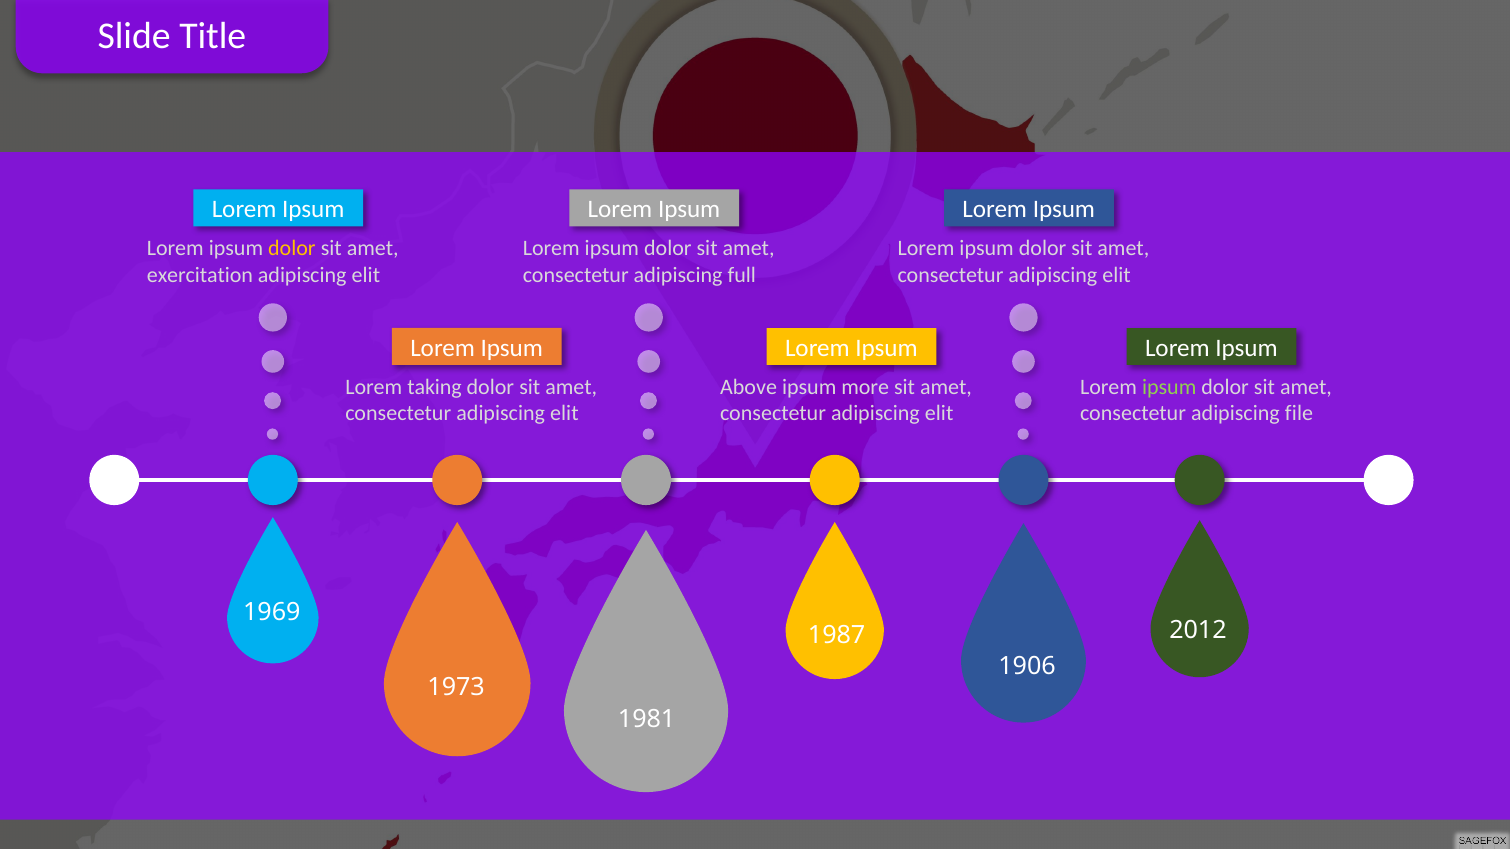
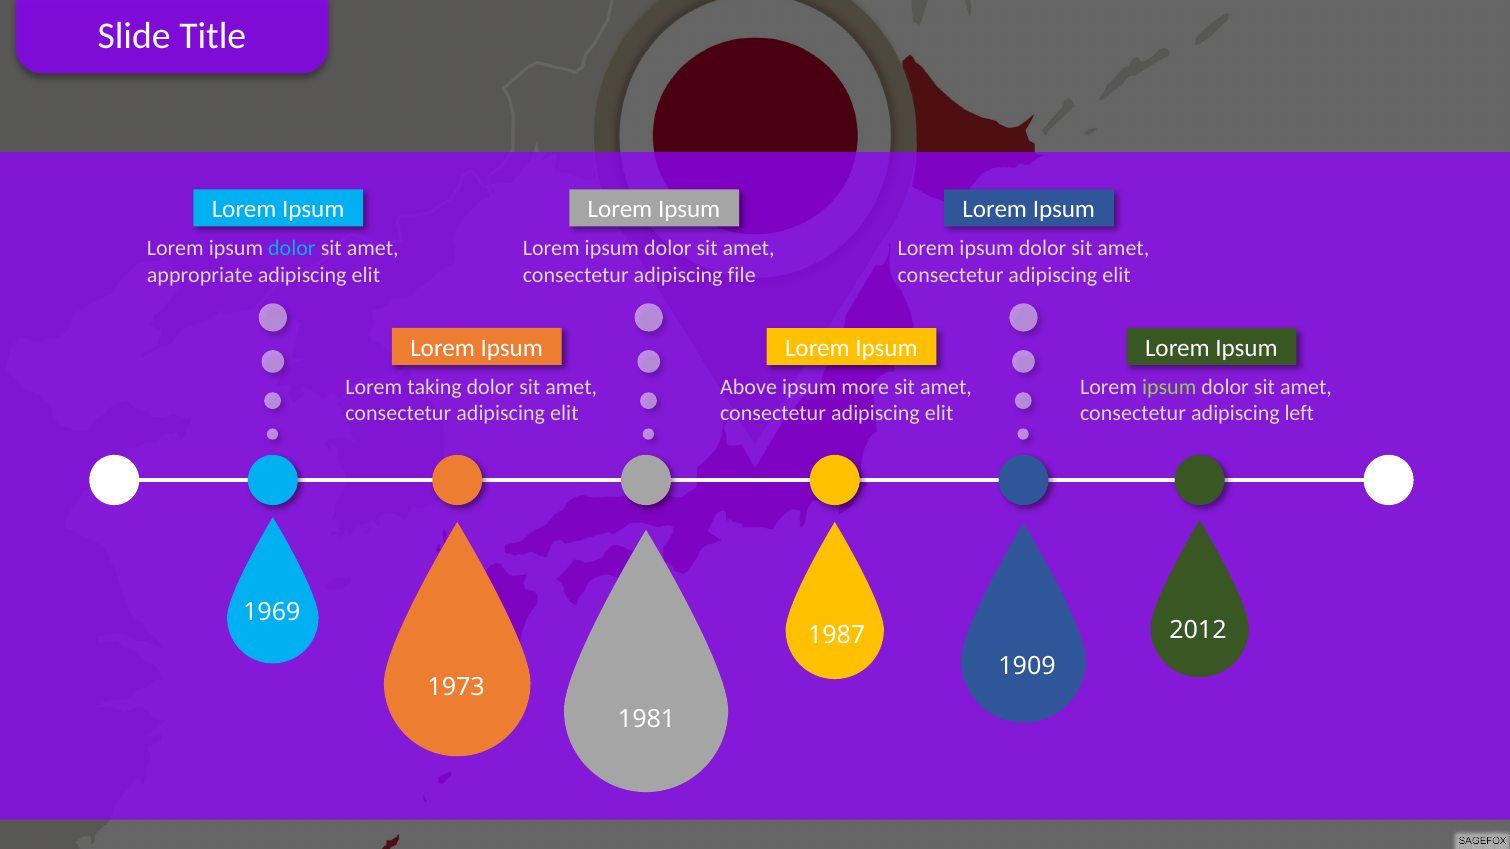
dolor at (292, 249) colour: yellow -> light blue
exercitation: exercitation -> appropriate
full: full -> file
file: file -> left
1906: 1906 -> 1909
